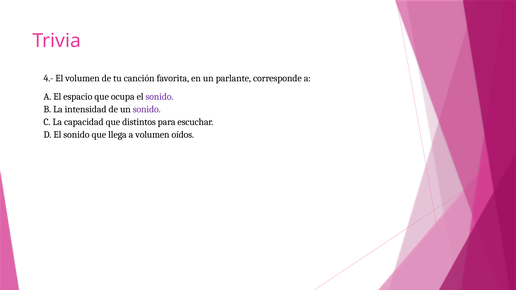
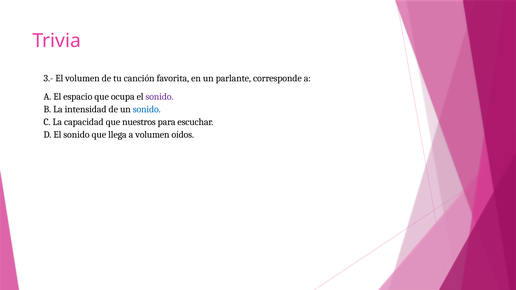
4.-: 4.- -> 3.-
sonido at (147, 109) colour: purple -> blue
distintos: distintos -> nuestros
